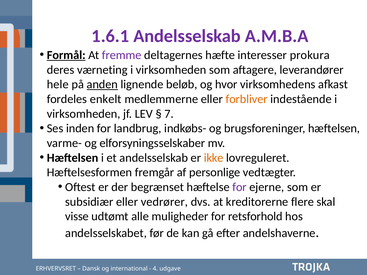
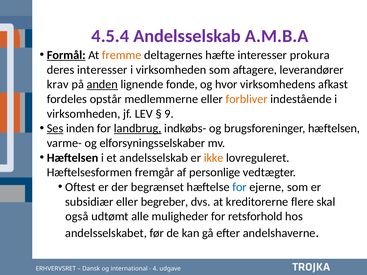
1.6.1: 1.6.1 -> 4.5.4
fremme colour: purple -> orange
deres værneting: værneting -> interesser
hele: hele -> krav
beløb: beløb -> fonde
enkelt: enkelt -> opstår
7: 7 -> 9
Ses underline: none -> present
landbrug underline: none -> present
for at (240, 187) colour: purple -> blue
vedrører: vedrører -> begreber
visse: visse -> også
